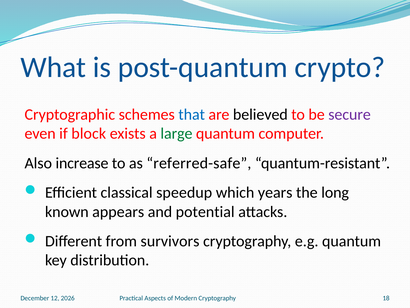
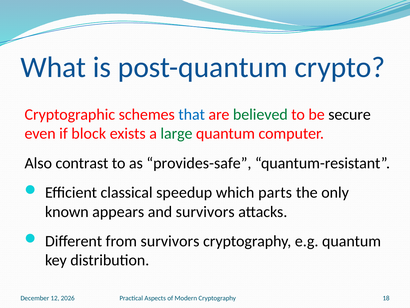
believed colour: black -> green
secure colour: purple -> black
increase: increase -> contrast
referred-safe: referred-safe -> provides-safe
years: years -> parts
long: long -> only
and potential: potential -> survivors
